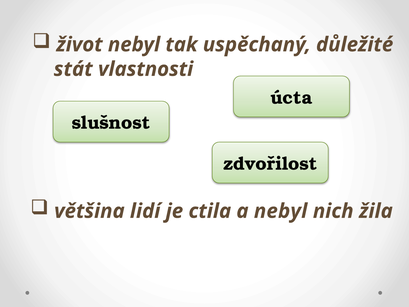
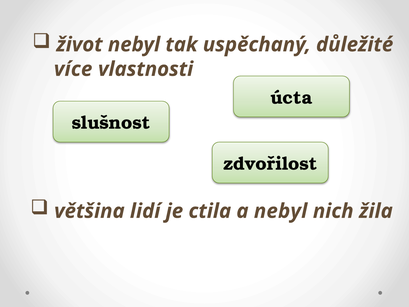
stát: stát -> více
